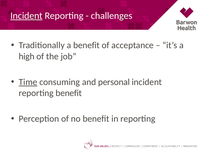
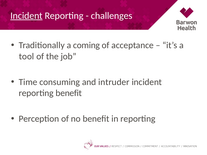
a benefit: benefit -> coming
high: high -> tool
Time underline: present -> none
personal: personal -> intruder
